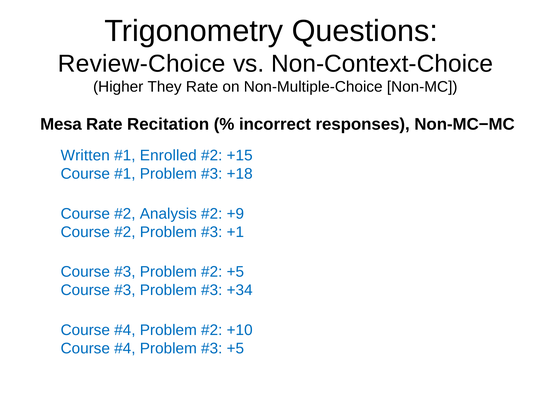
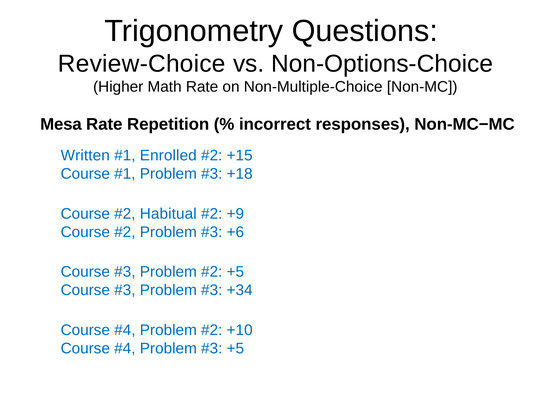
Non-Context-Choice: Non-Context-Choice -> Non-Options-Choice
They: They -> Math
Recitation: Recitation -> Repetition
Analysis: Analysis -> Habitual
+1: +1 -> +6
